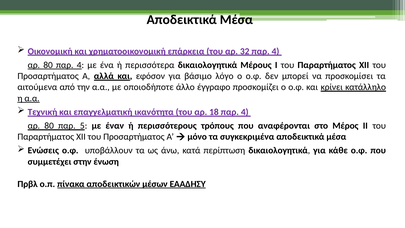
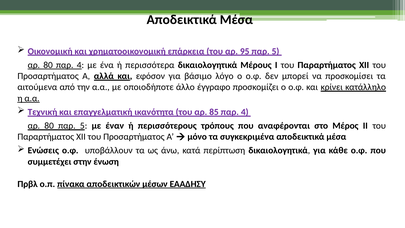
32: 32 -> 95
4 at (275, 51): 4 -> 5
18: 18 -> 85
